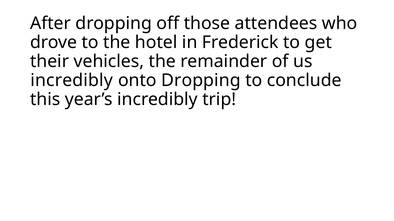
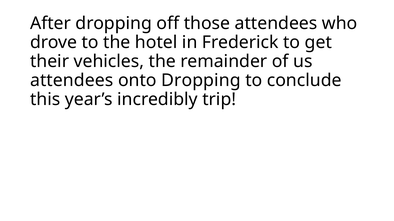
incredibly at (72, 80): incredibly -> attendees
